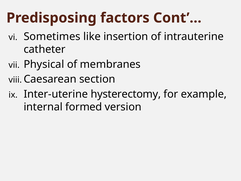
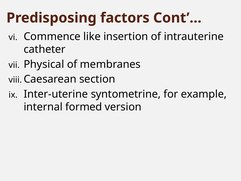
Sometimes: Sometimes -> Commence
hysterectomy: hysterectomy -> syntometrine
